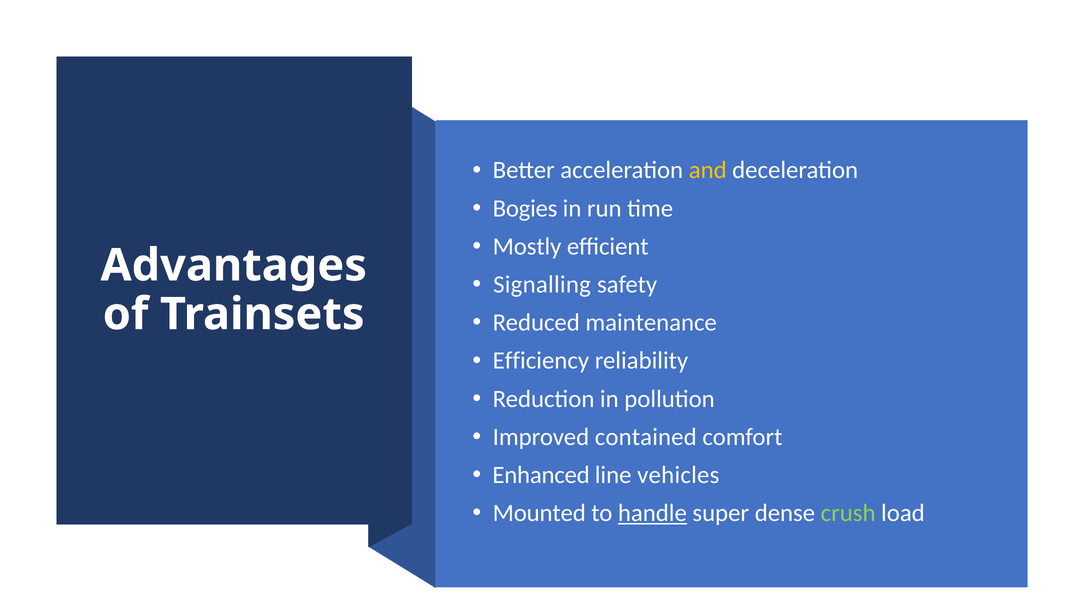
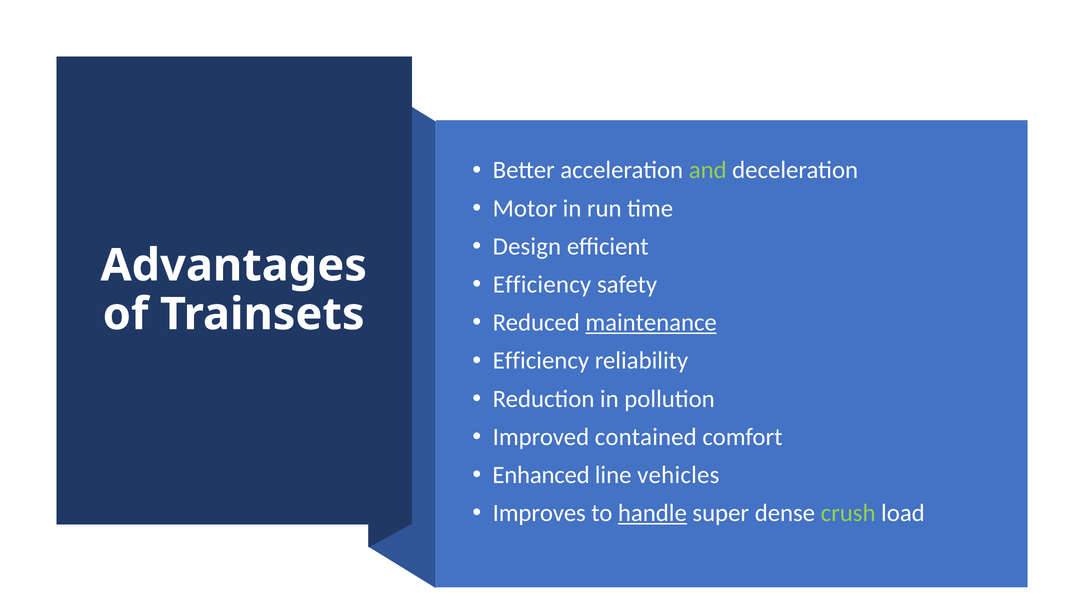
and colour: yellow -> light green
Bogies: Bogies -> Motor
Mostly: Mostly -> Design
Signalling at (542, 284): Signalling -> Efficiency
maintenance underline: none -> present
Mounted: Mounted -> Improves
